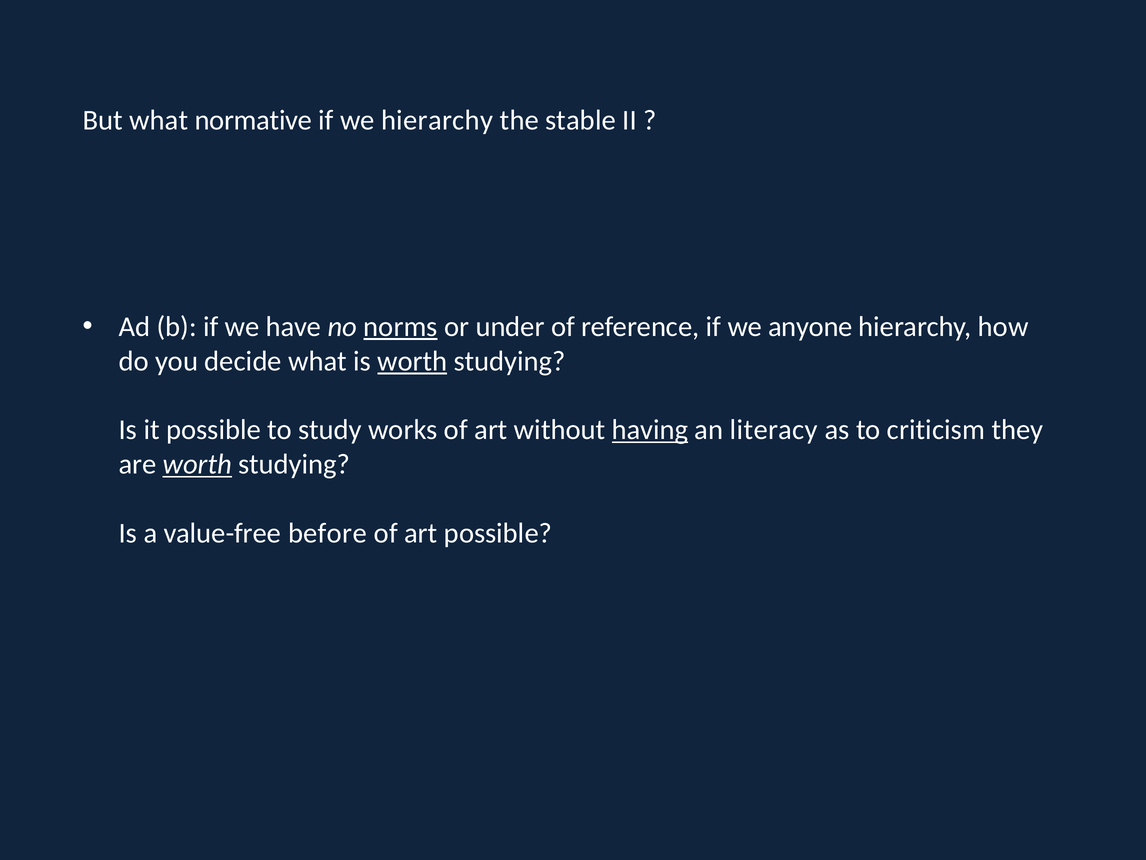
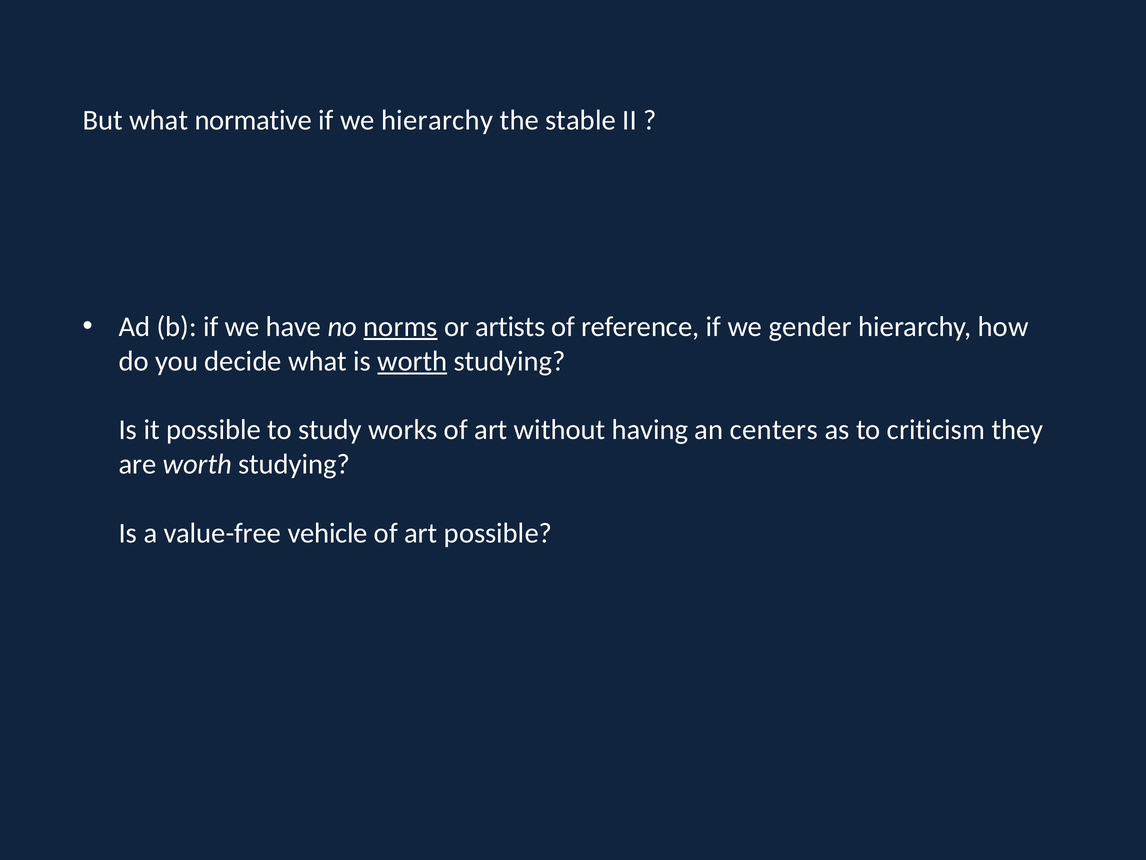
under: under -> artists
anyone: anyone -> gender
having underline: present -> none
literacy: literacy -> centers
worth at (197, 464) underline: present -> none
before: before -> vehicle
